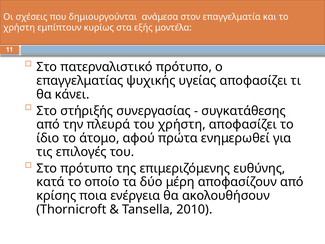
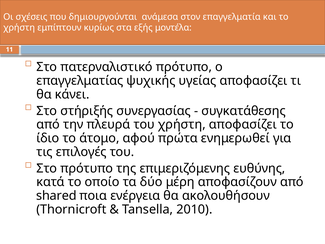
κρίσης: κρίσης -> shared
